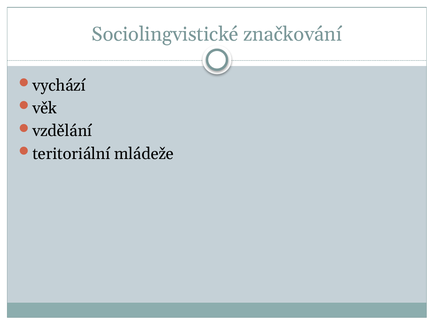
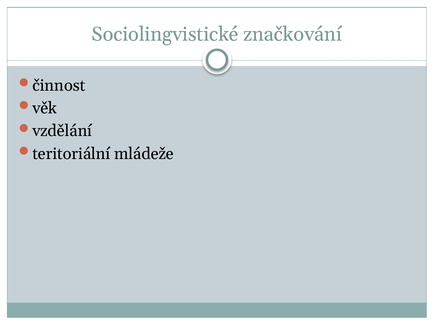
vychází: vychází -> činnost
